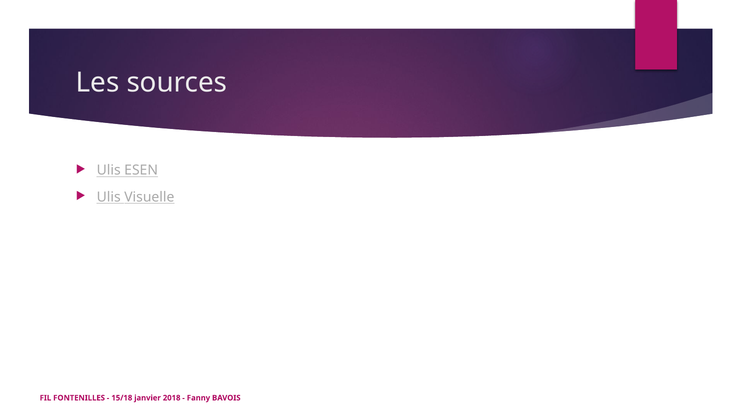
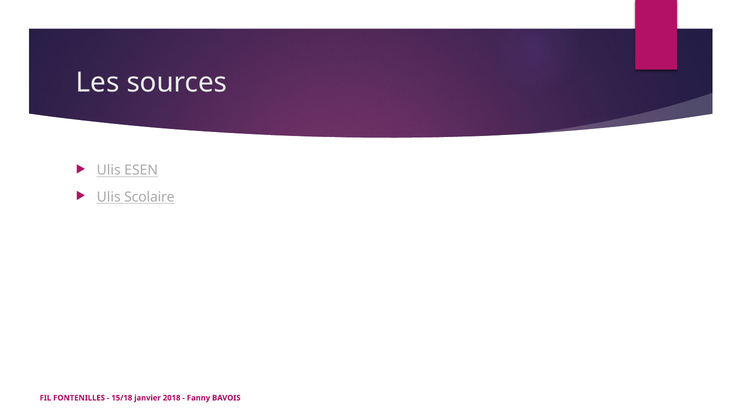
Visuelle: Visuelle -> Scolaire
